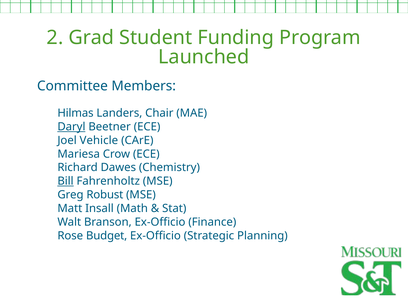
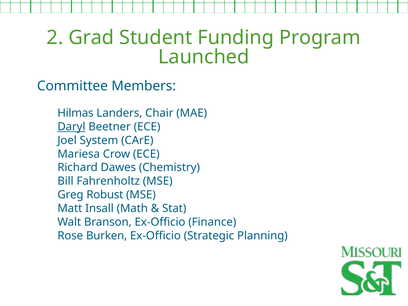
Vehicle: Vehicle -> System
Bill underline: present -> none
Budget: Budget -> Burken
